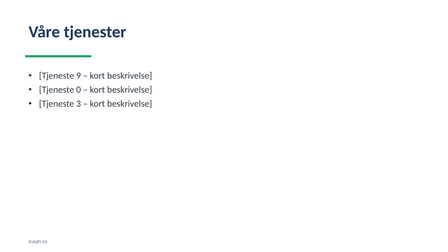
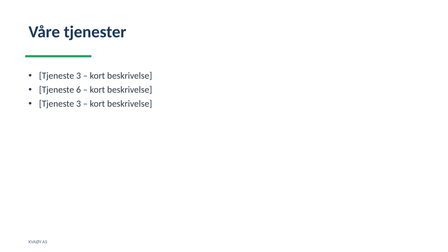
9 at (79, 76): 9 -> 3
0: 0 -> 6
